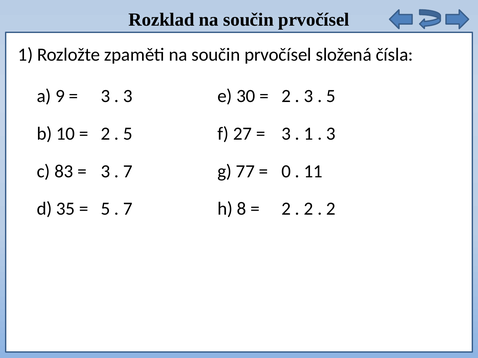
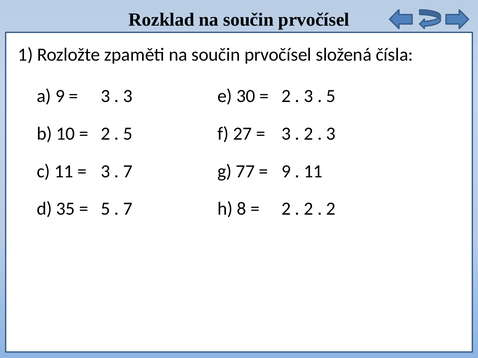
1 at (309, 134): 1 -> 2
c 83: 83 -> 11
0 at (286, 171): 0 -> 9
